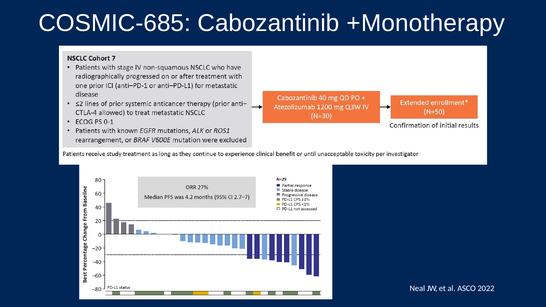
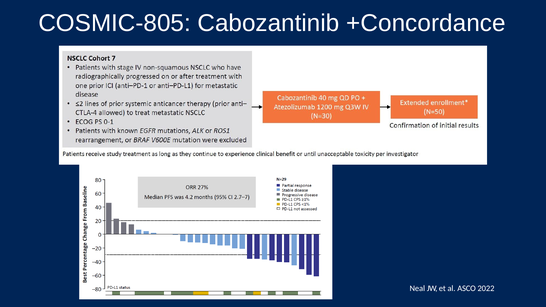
COSMIC-685: COSMIC-685 -> COSMIC-805
+Monotherapy: +Monotherapy -> +Concordance
